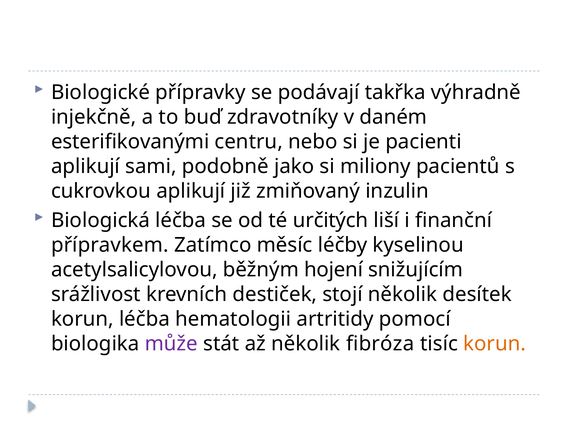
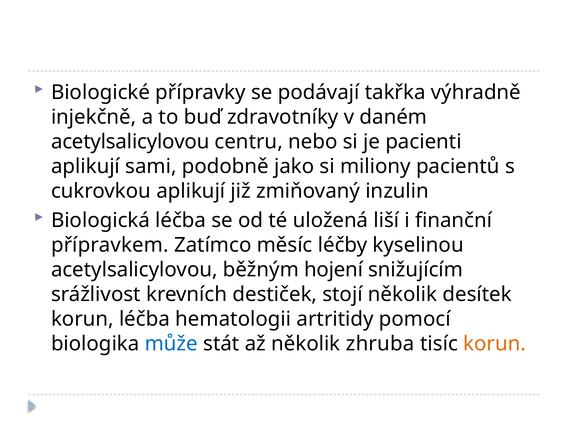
esterifikovanými at (130, 142): esterifikovanými -> acetylsalicylovou
určitých: určitých -> uložená
může colour: purple -> blue
fibróza: fibróza -> zhruba
